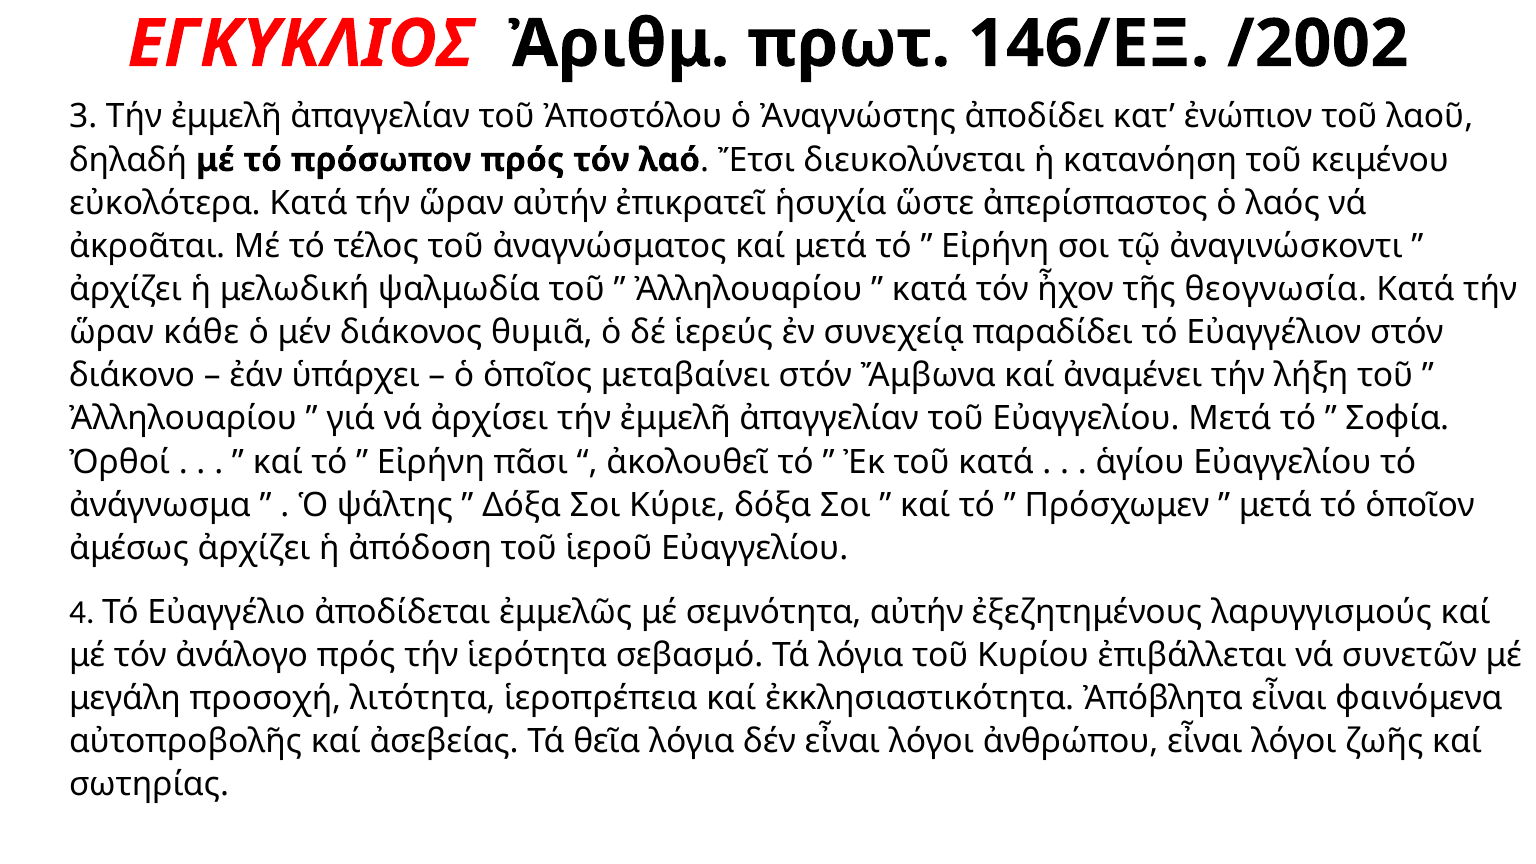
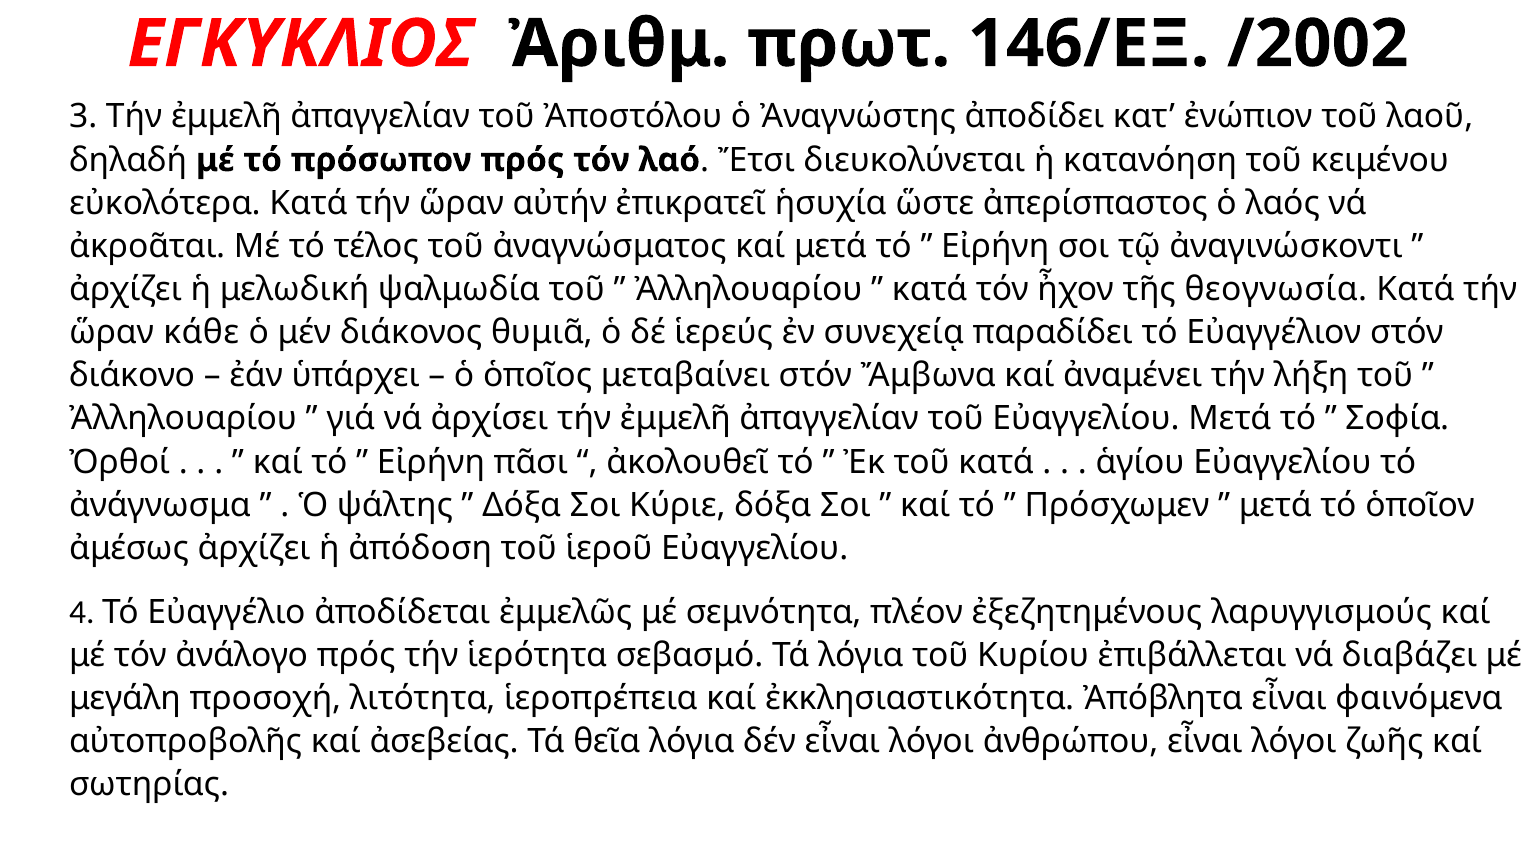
αὐτήν: αὐτήν -> πλέον
συνετῶν: συνετῶν -> διαβάζει
